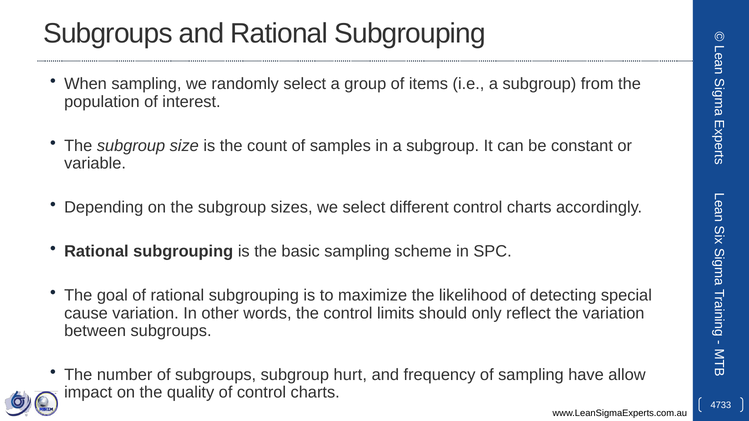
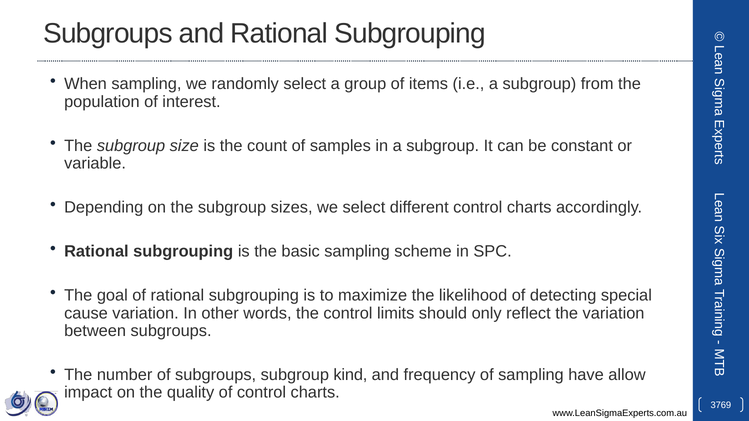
hurt: hurt -> kind
4733: 4733 -> 3769
